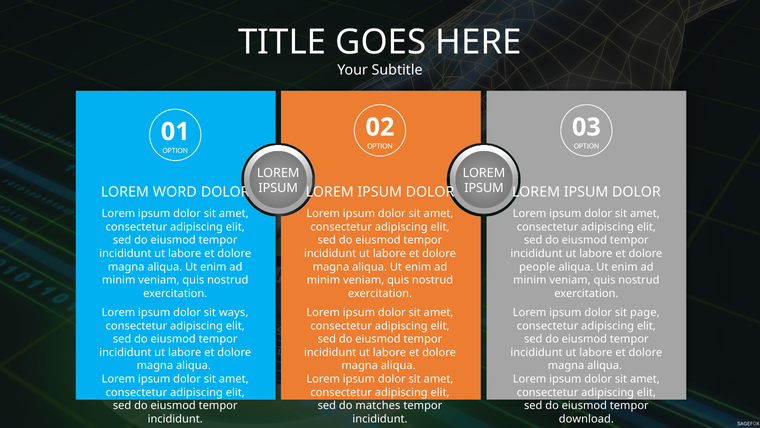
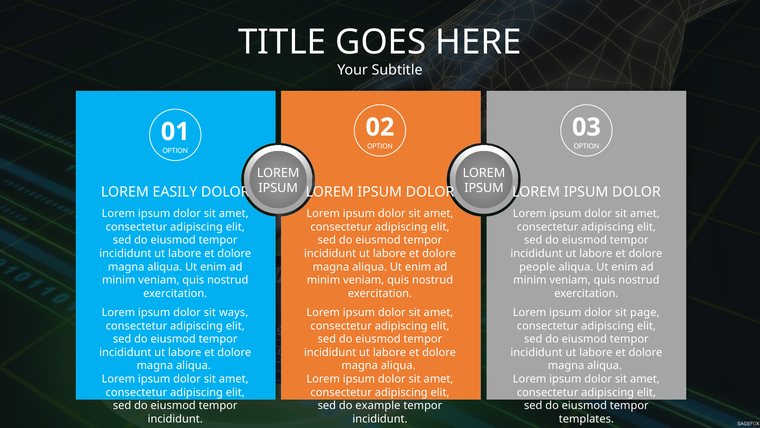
WORD: WORD -> EASILY
matches: matches -> example
download: download -> templates
